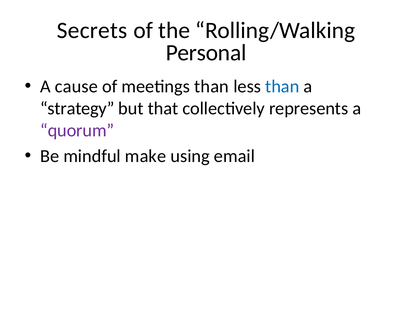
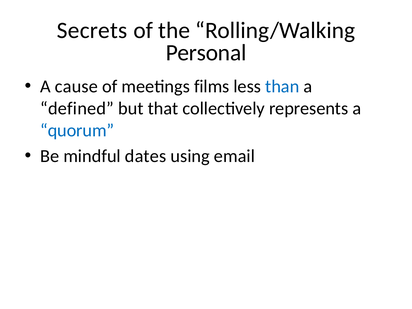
meetings than: than -> films
strategy: strategy -> defined
quorum colour: purple -> blue
make: make -> dates
